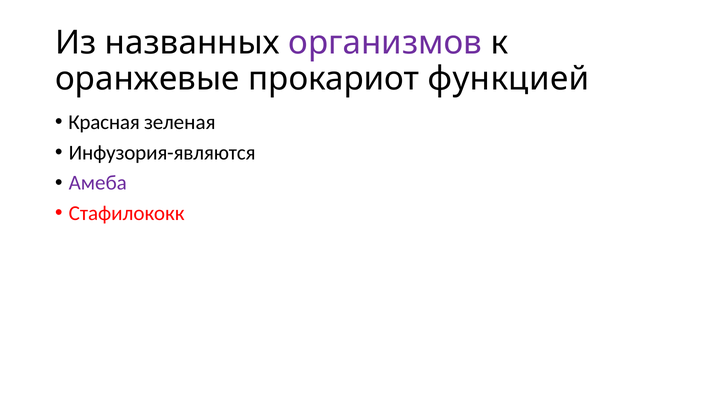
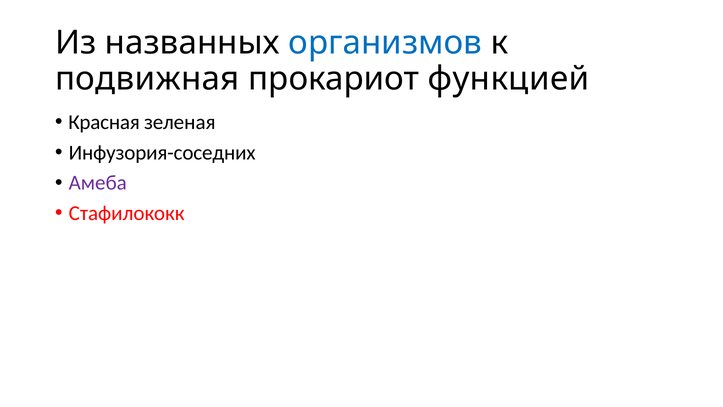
организмов colour: purple -> blue
оранжевые: оранжевые -> подвижная
Инфузория-являются: Инфузория-являются -> Инфузория-соседних
